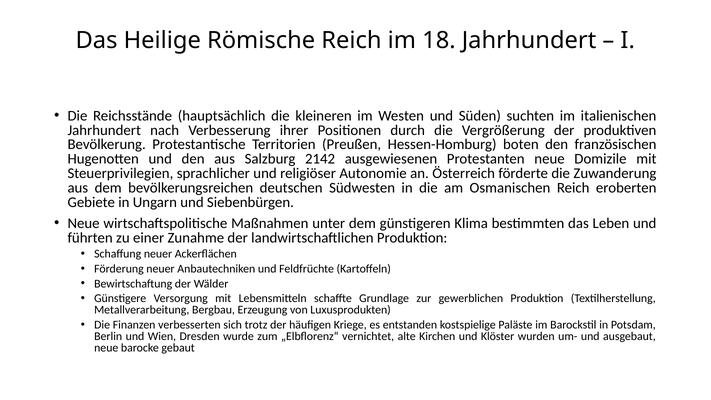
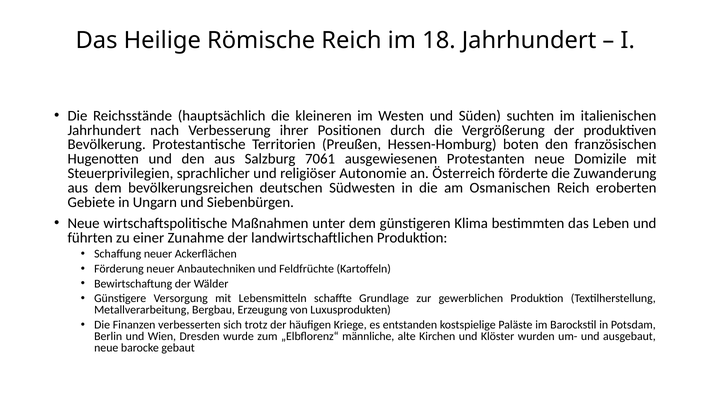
2142: 2142 -> 7061
vernichtet: vernichtet -> männliche
